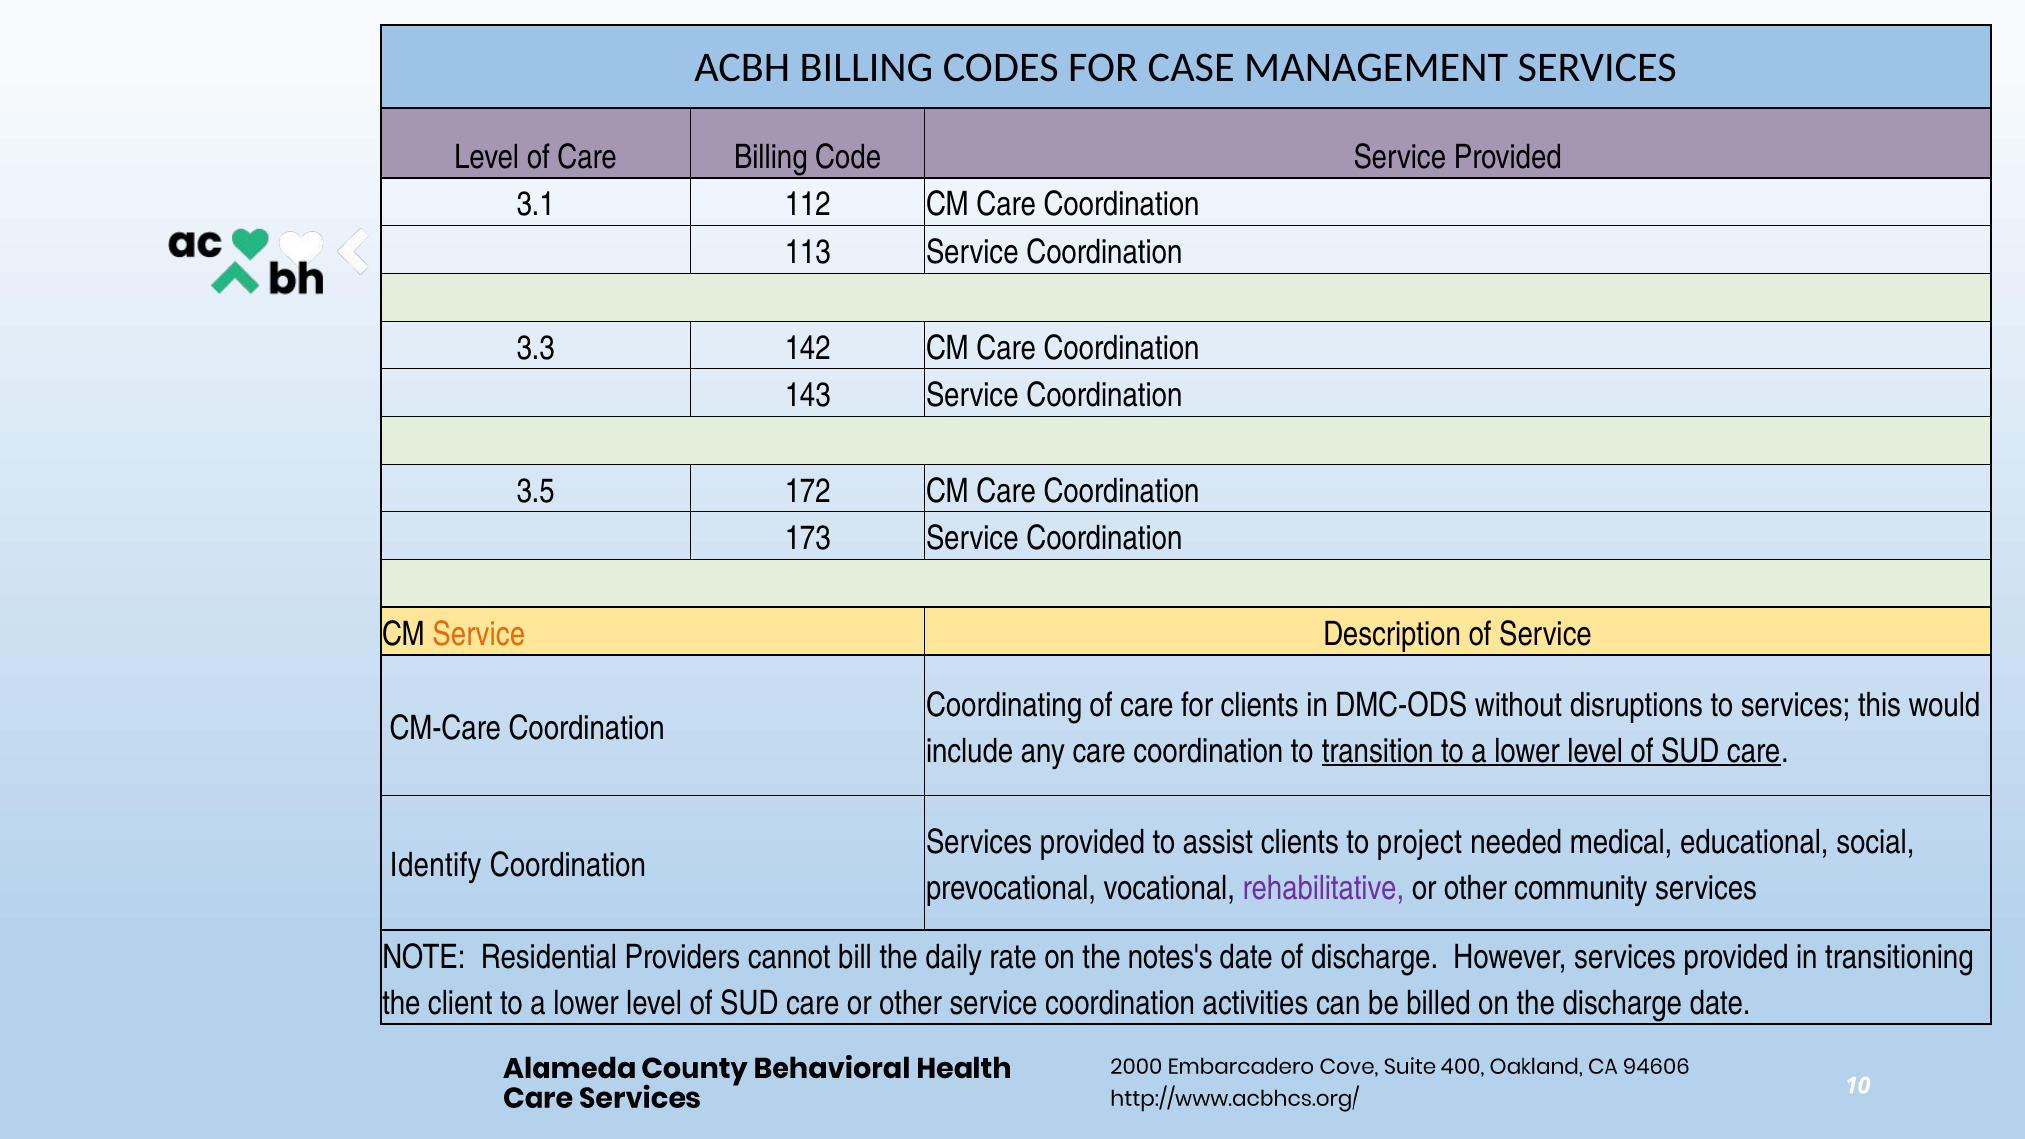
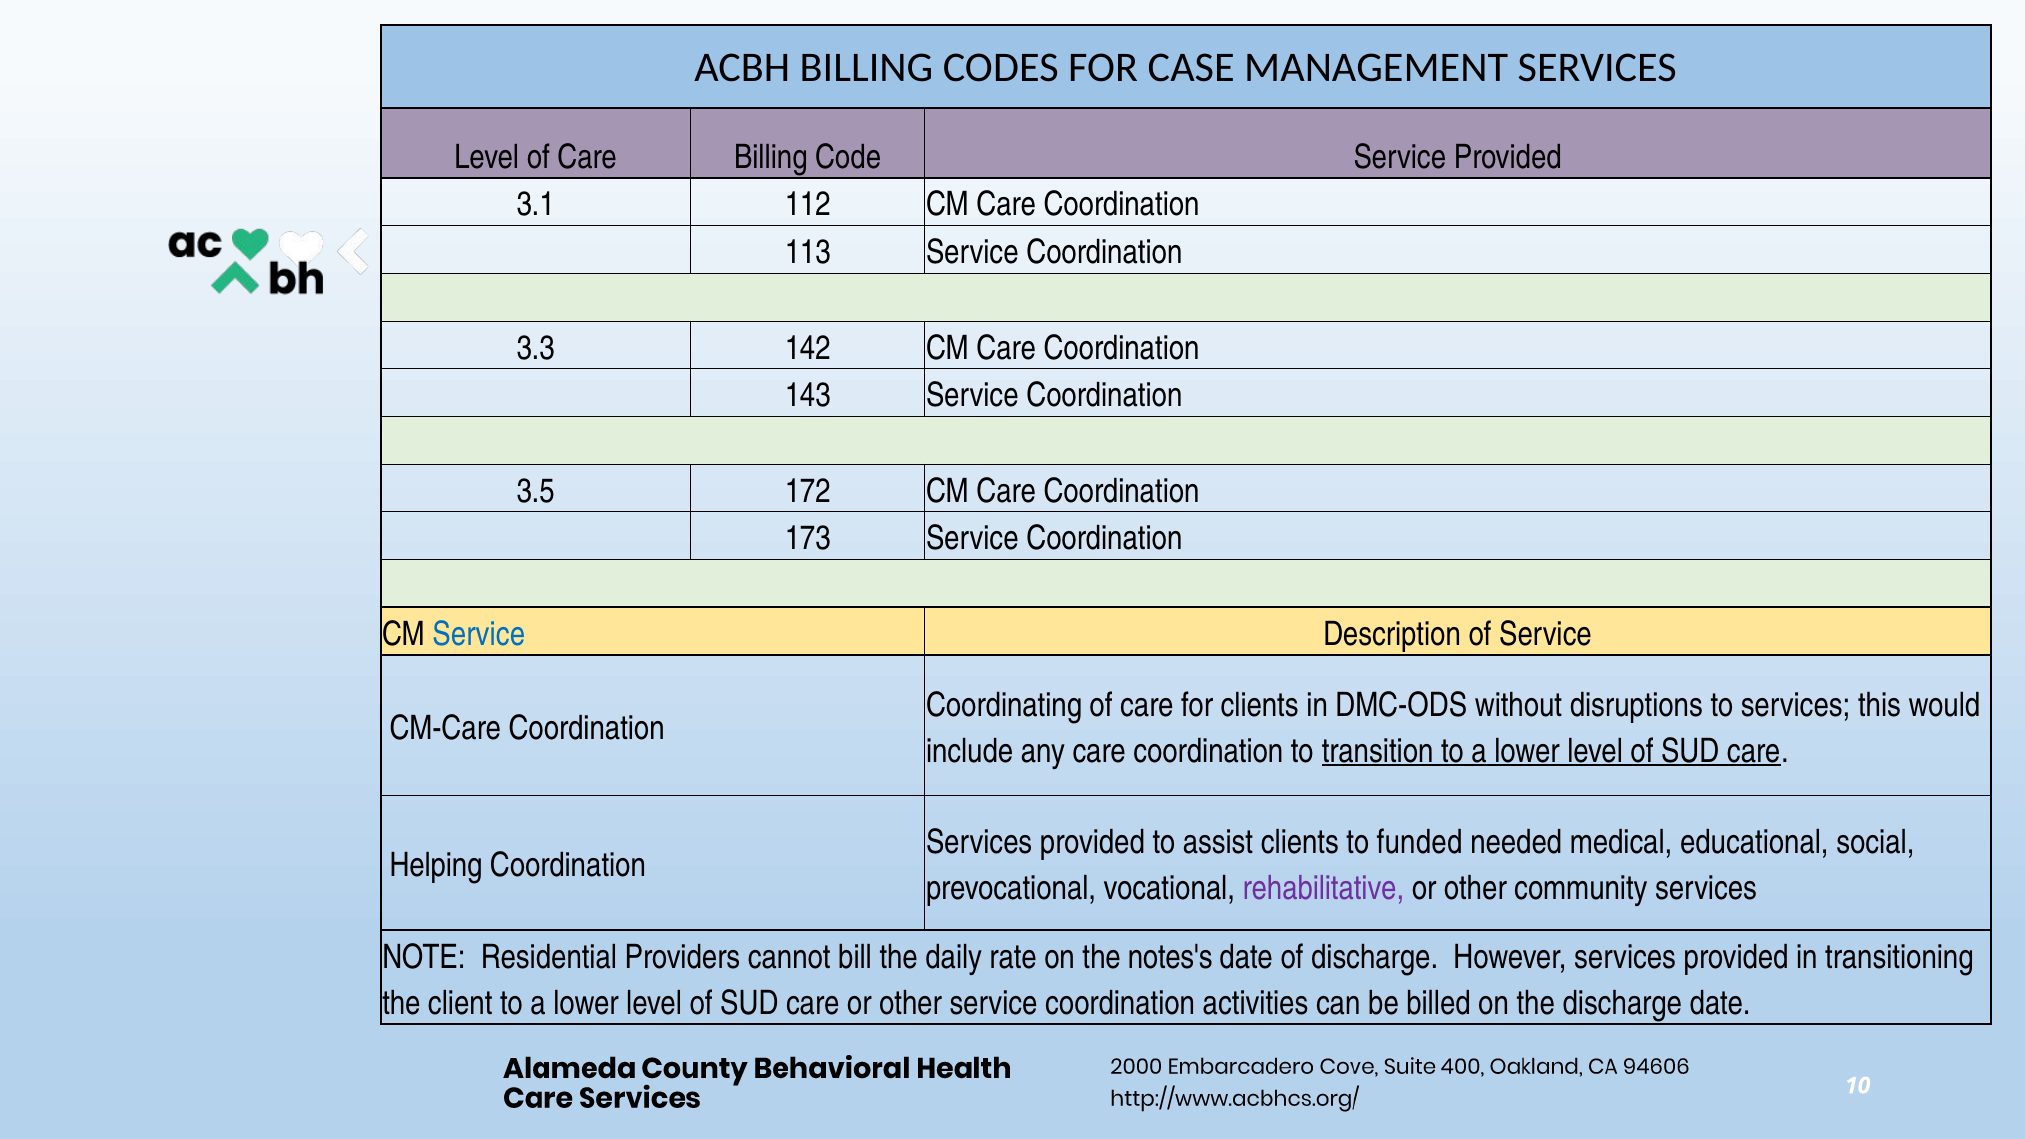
Service at (479, 634) colour: orange -> blue
project: project -> funded
Identify: Identify -> Helping
